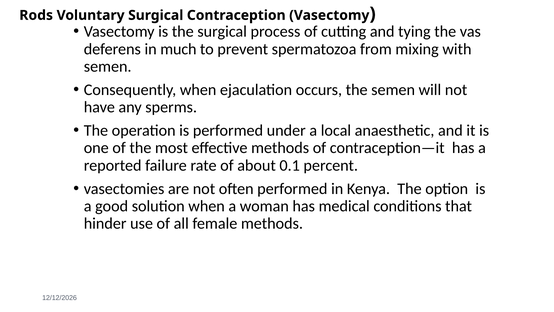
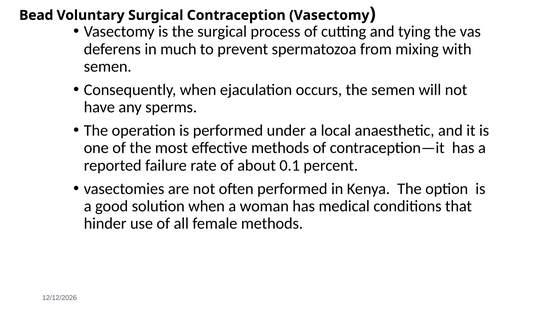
Rods: Rods -> Bead
